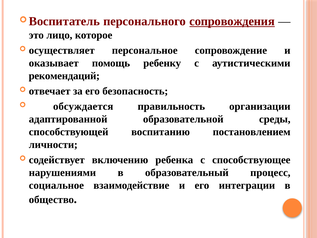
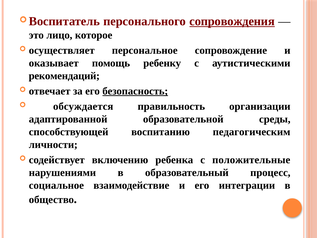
безопасность underline: none -> present
постановлением: постановлением -> педагогическим
способствующее: способствующее -> положительные
